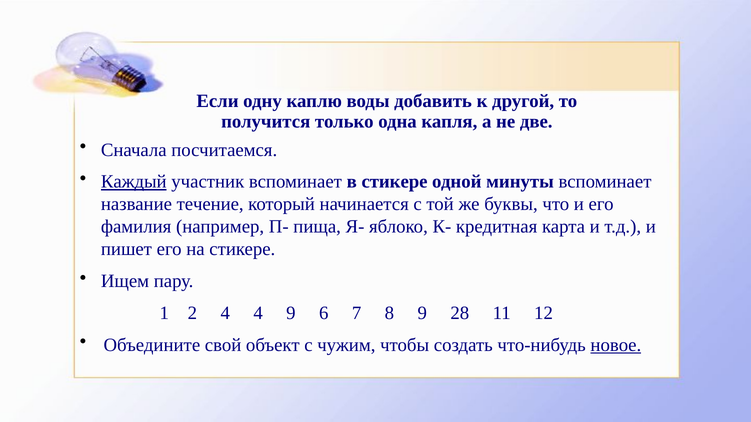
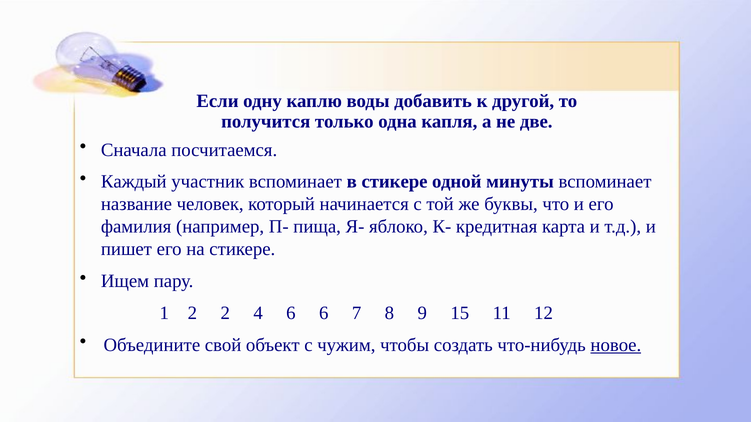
Каждый underline: present -> none
течение: течение -> человек
2 4: 4 -> 2
4 9: 9 -> 6
28: 28 -> 15
